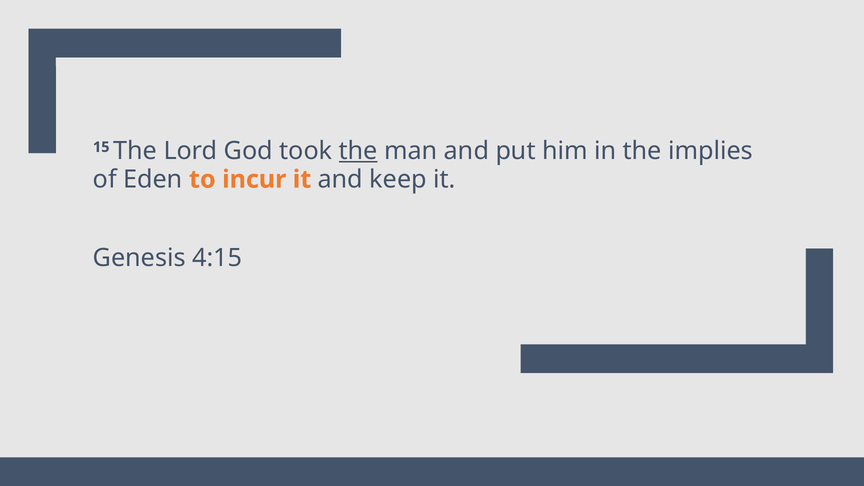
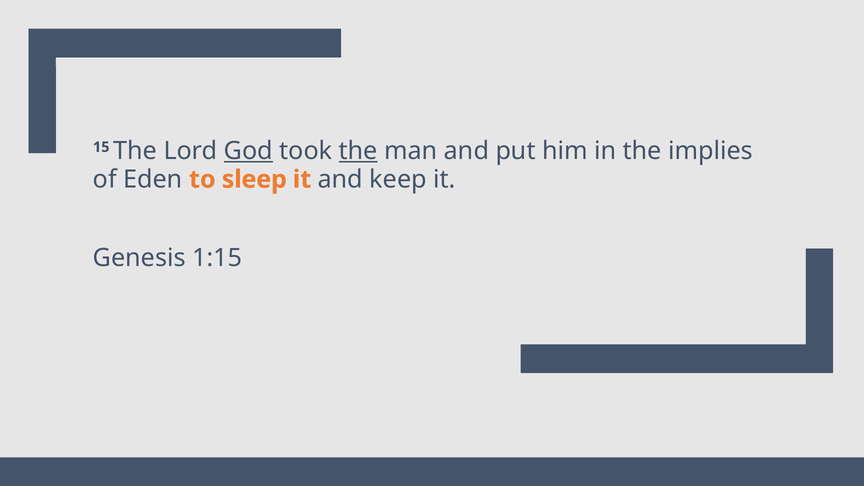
God underline: none -> present
incur: incur -> sleep
4:15: 4:15 -> 1:15
